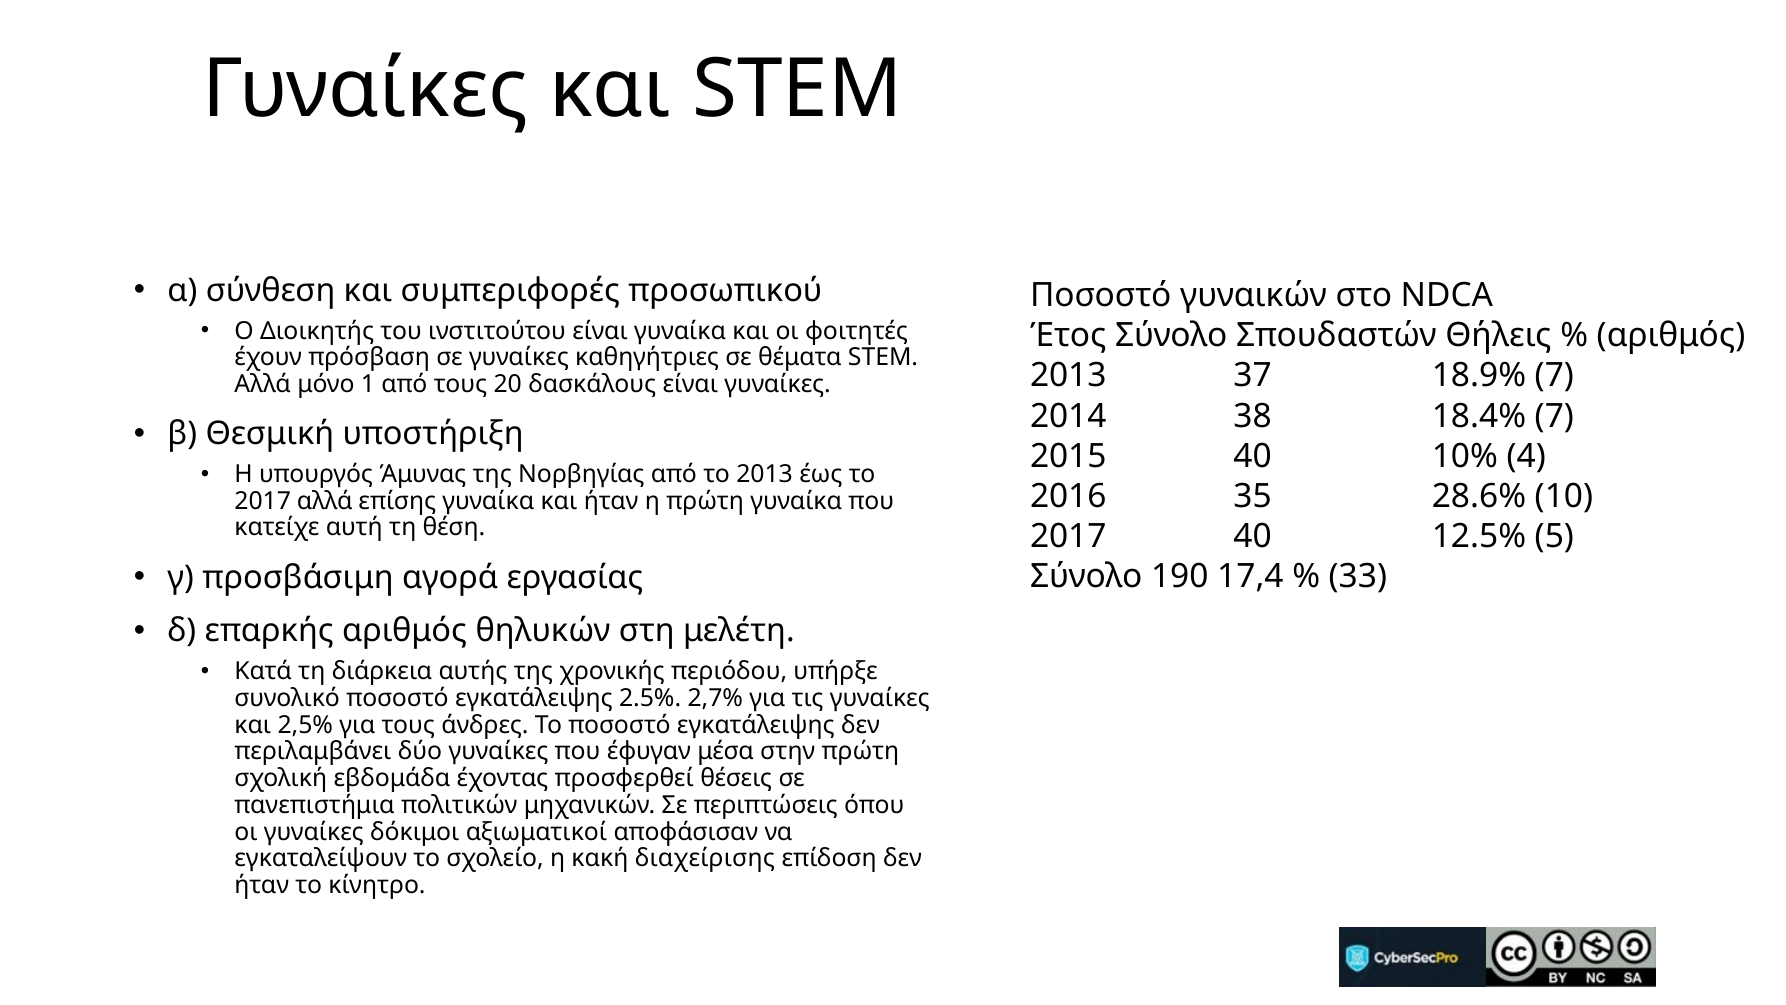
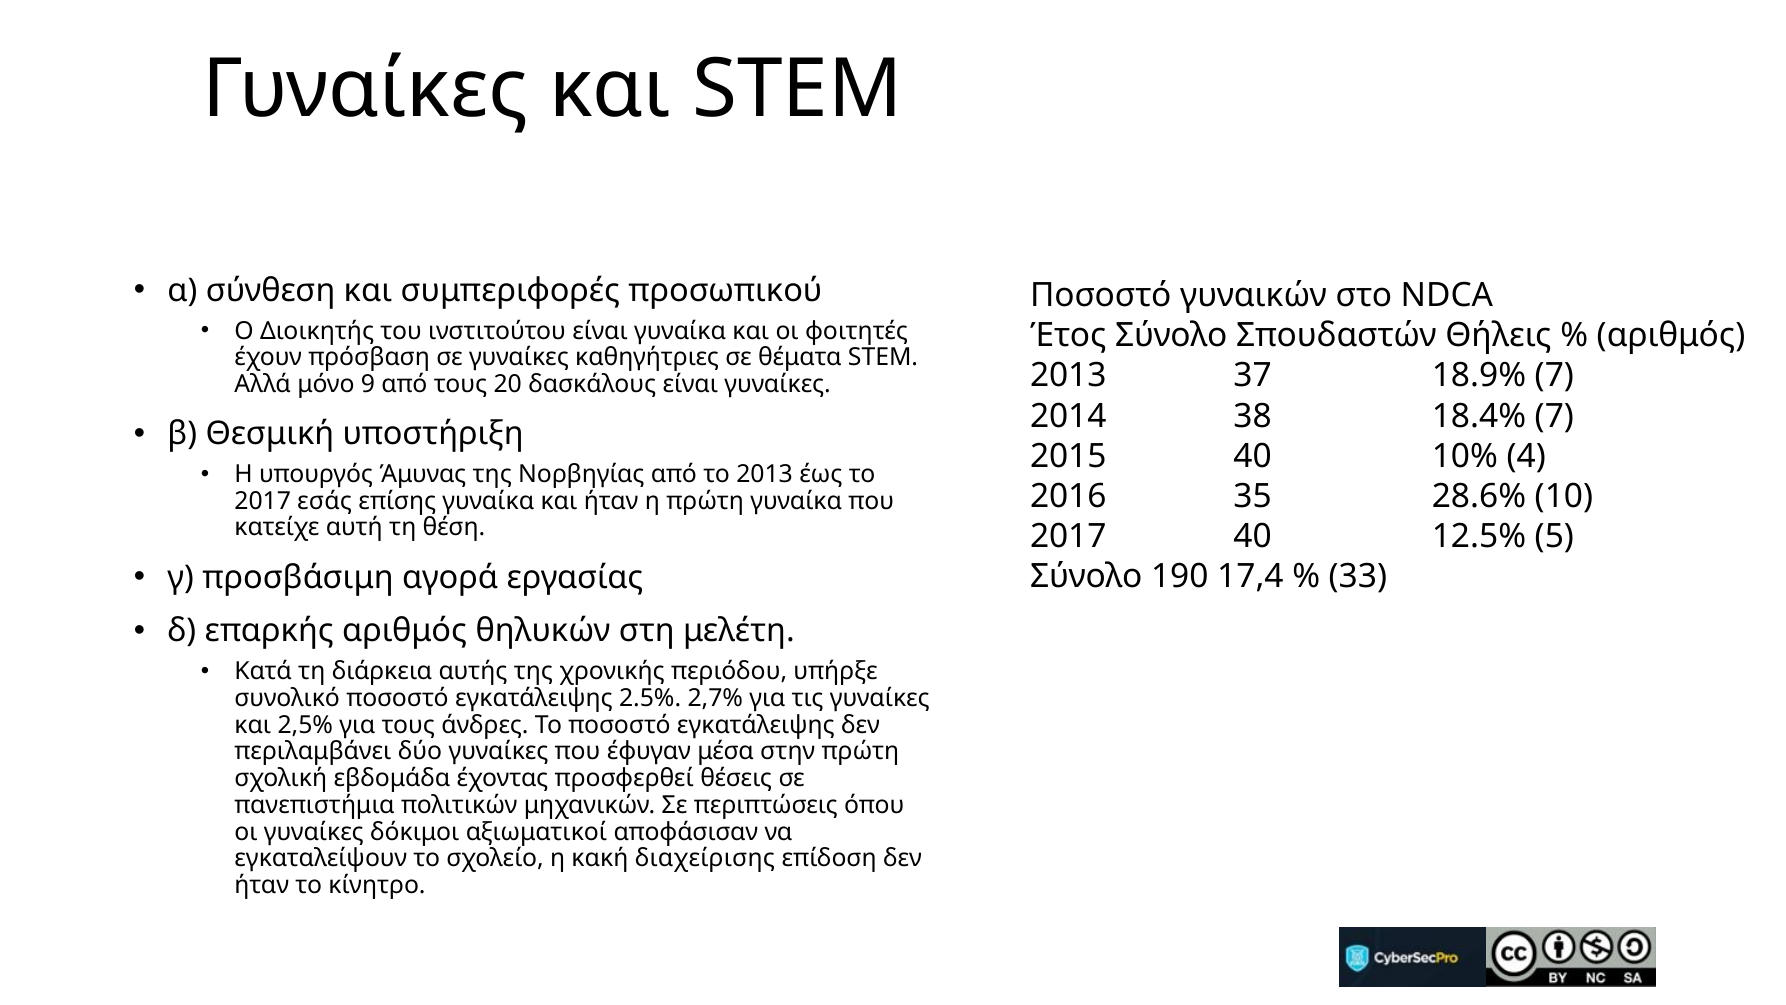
1: 1 -> 9
2017 αλλά: αλλά -> εσάς
